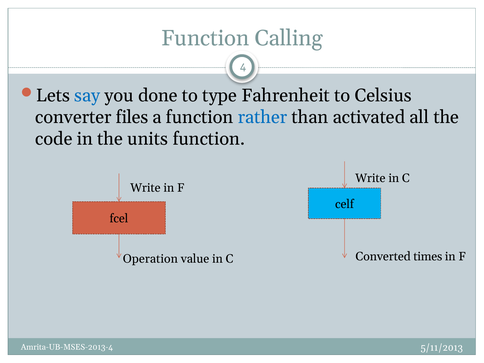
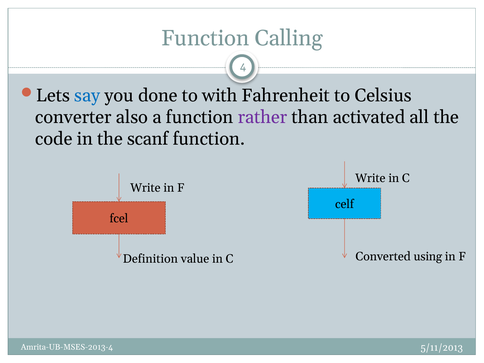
type: type -> with
files: files -> also
rather colour: blue -> purple
units: units -> scanf
times: times -> using
Operation: Operation -> Definition
